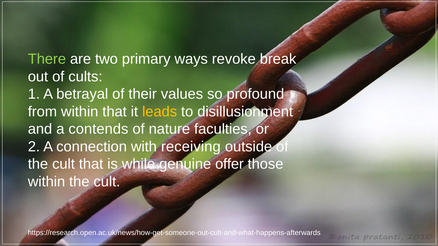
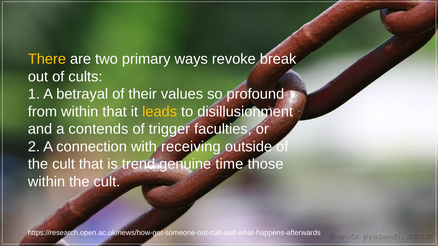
There colour: light green -> yellow
nature: nature -> trigger
while: while -> trend
offer: offer -> time
